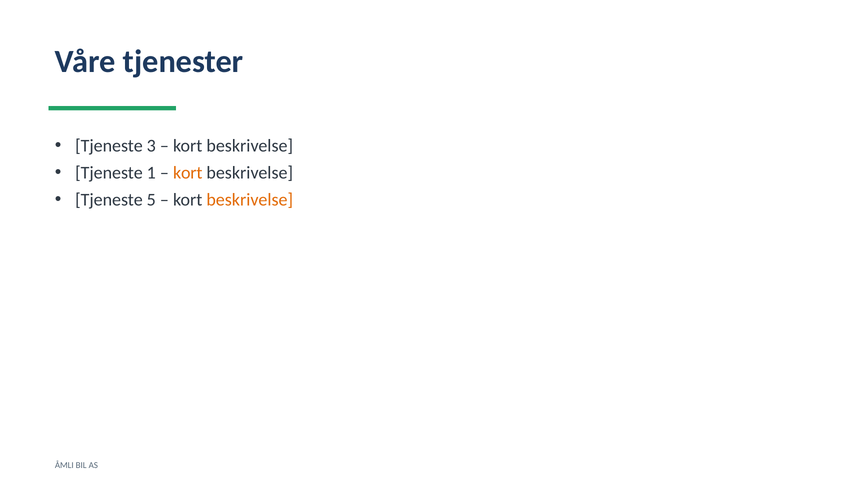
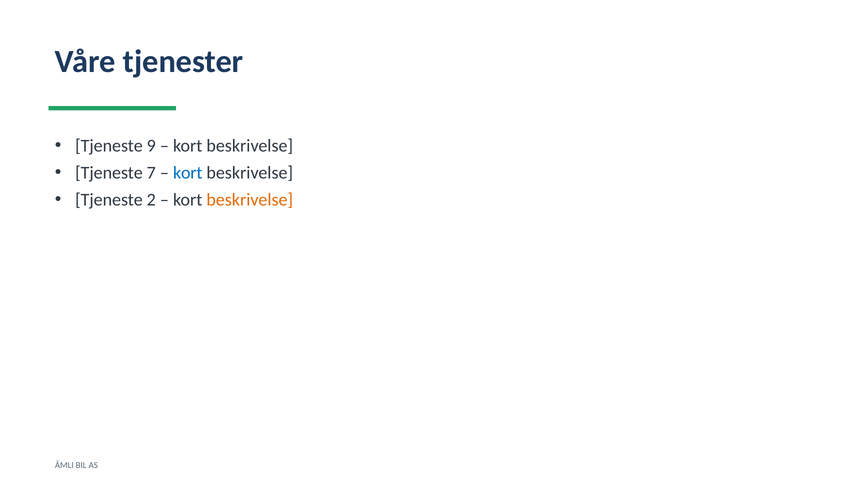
3: 3 -> 9
1: 1 -> 7
kort at (188, 173) colour: orange -> blue
5: 5 -> 2
